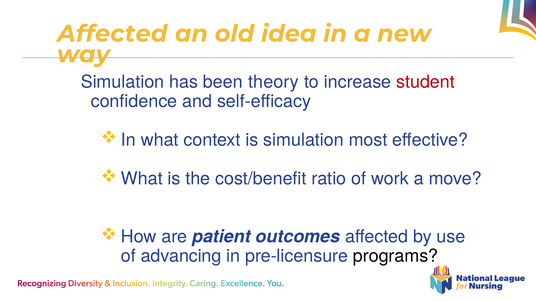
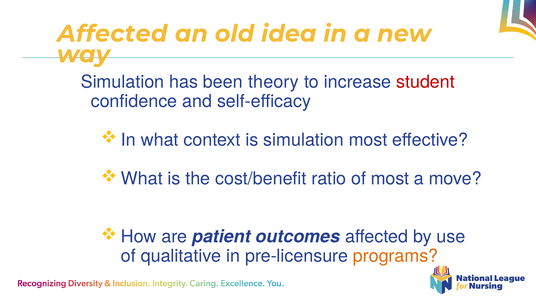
of work: work -> most
advancing: advancing -> qualitative
programs colour: black -> orange
